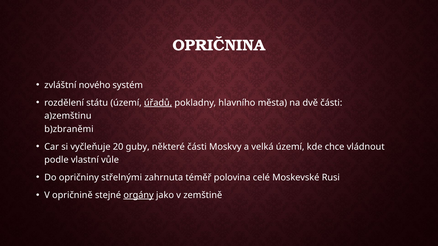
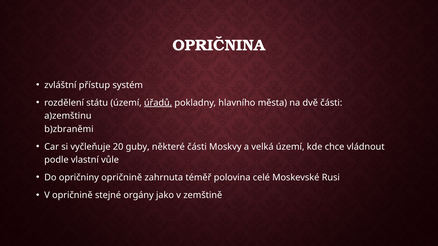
nového: nového -> přístup
opričniny střelnými: střelnými -> opričnině
orgány underline: present -> none
